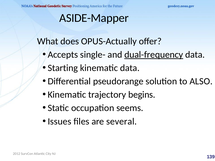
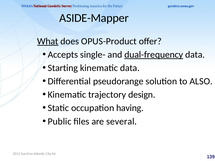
What underline: none -> present
OPUS-Actually: OPUS-Actually -> OPUS-Product
begins: begins -> design
seems: seems -> having
Issues: Issues -> Public
